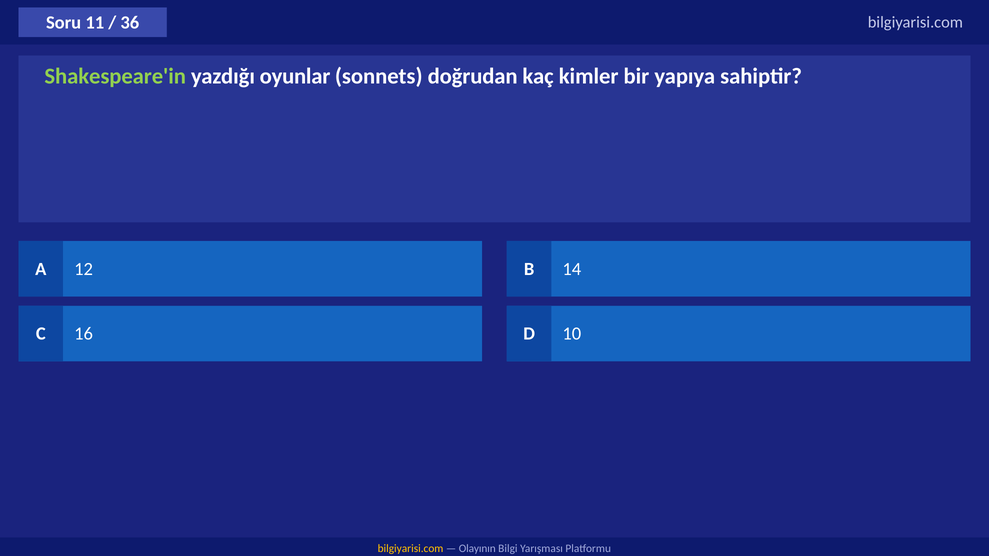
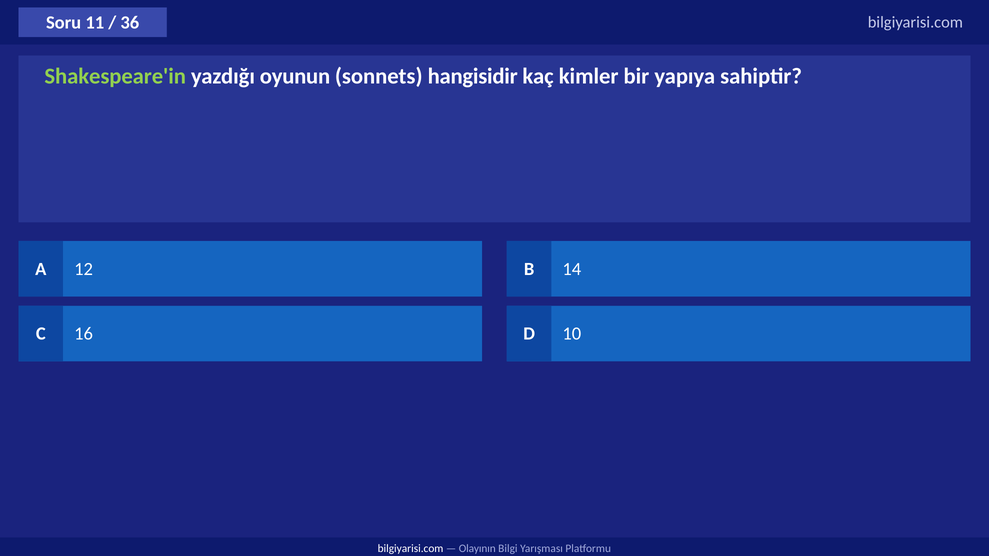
oyunlar: oyunlar -> oyunun
doğrudan: doğrudan -> hangisidir
bilgiyarisi.com at (411, 549) colour: yellow -> white
